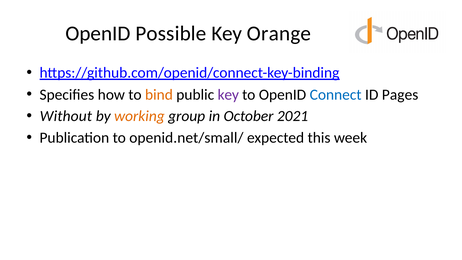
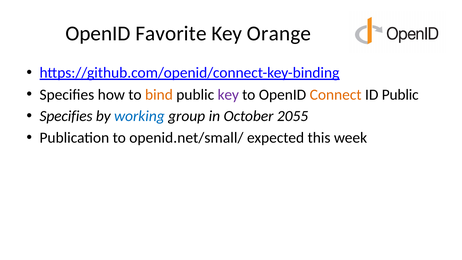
Possible: Possible -> Favorite
Connect colour: blue -> orange
ID Pages: Pages -> Public
Without at (66, 116): Without -> Specifies
working colour: orange -> blue
2021: 2021 -> 2055
